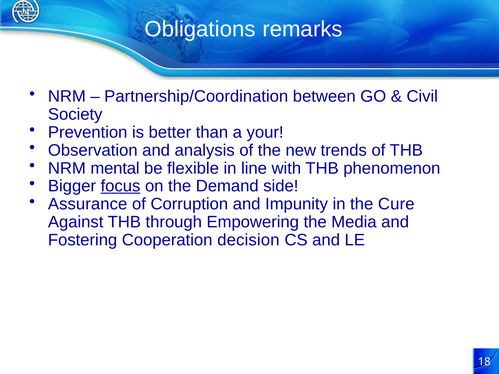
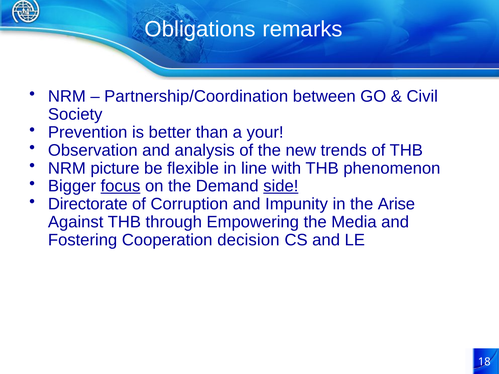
mental: mental -> picture
side underline: none -> present
Assurance: Assurance -> Directorate
Cure: Cure -> Arise
